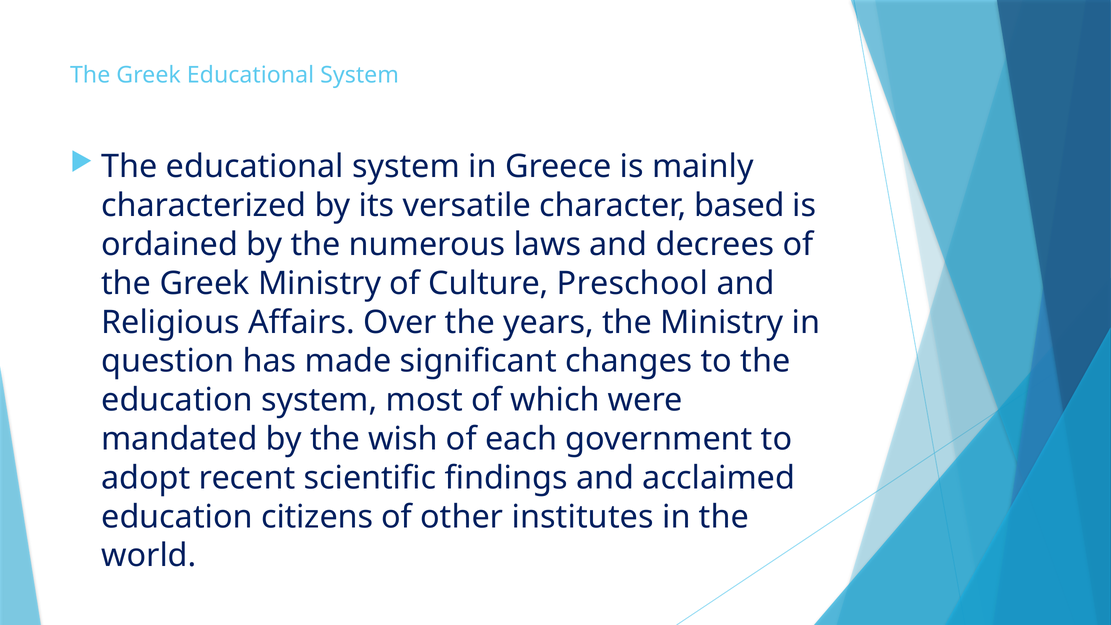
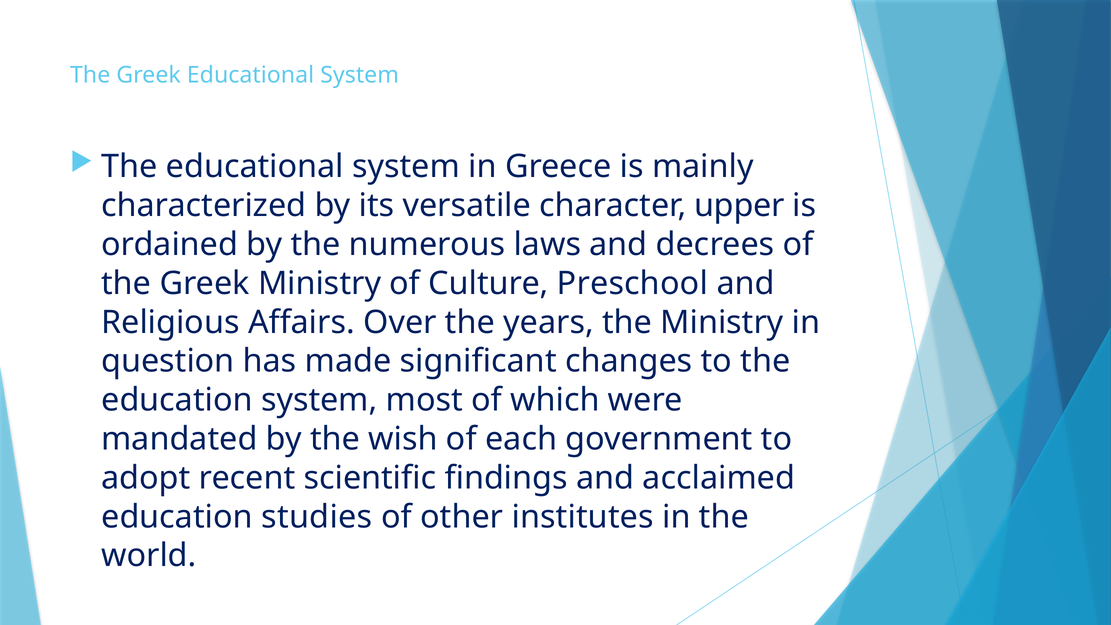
based: based -> upper
citizens: citizens -> studies
